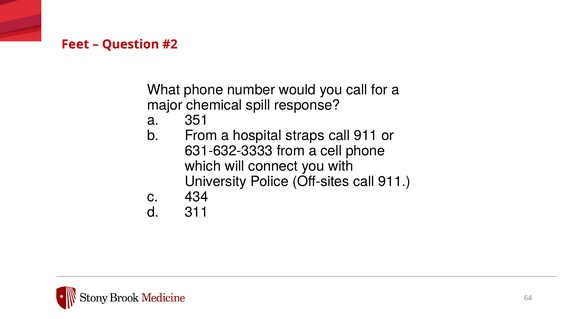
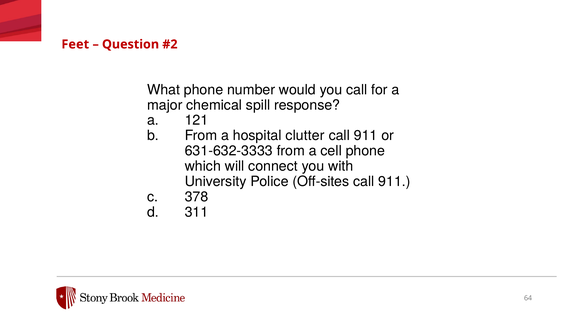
351: 351 -> 121
straps: straps -> clutter
434: 434 -> 378
